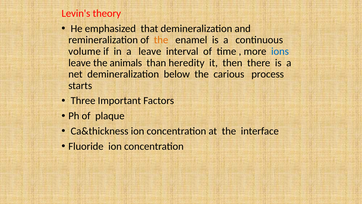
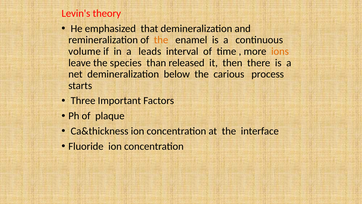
a leave: leave -> leads
ions colour: blue -> orange
animals: animals -> species
heredity: heredity -> released
